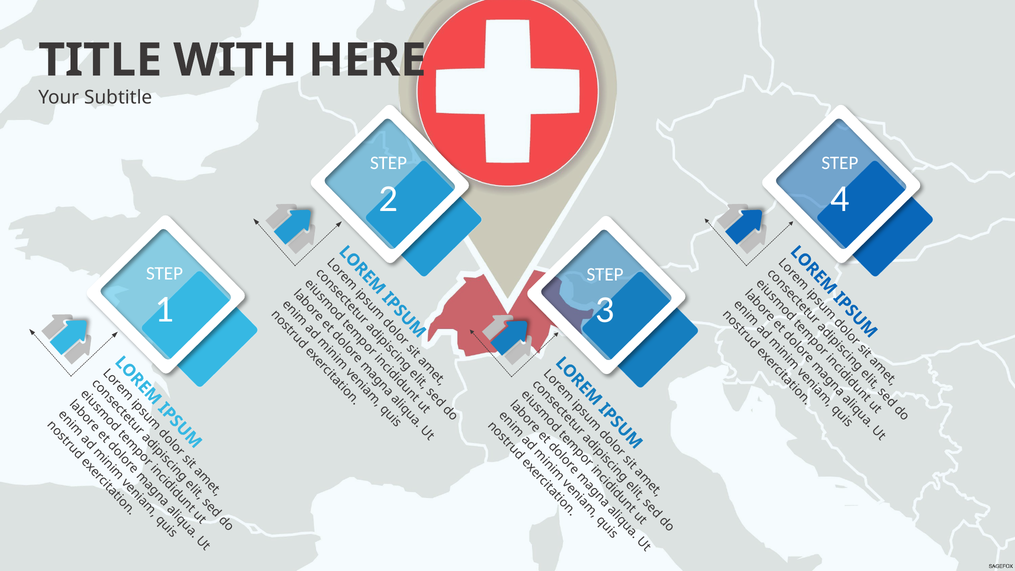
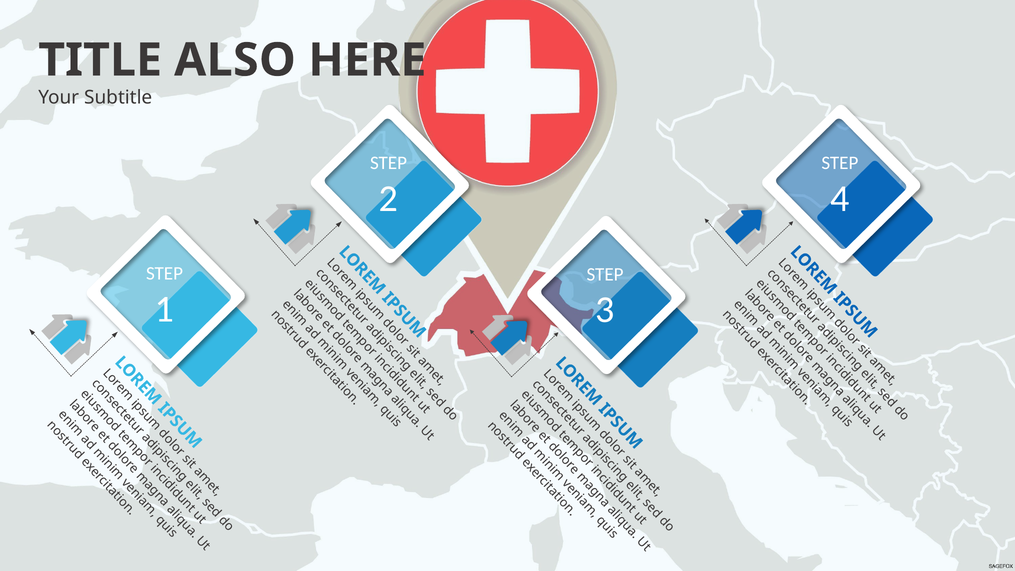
WITH: WITH -> ALSO
